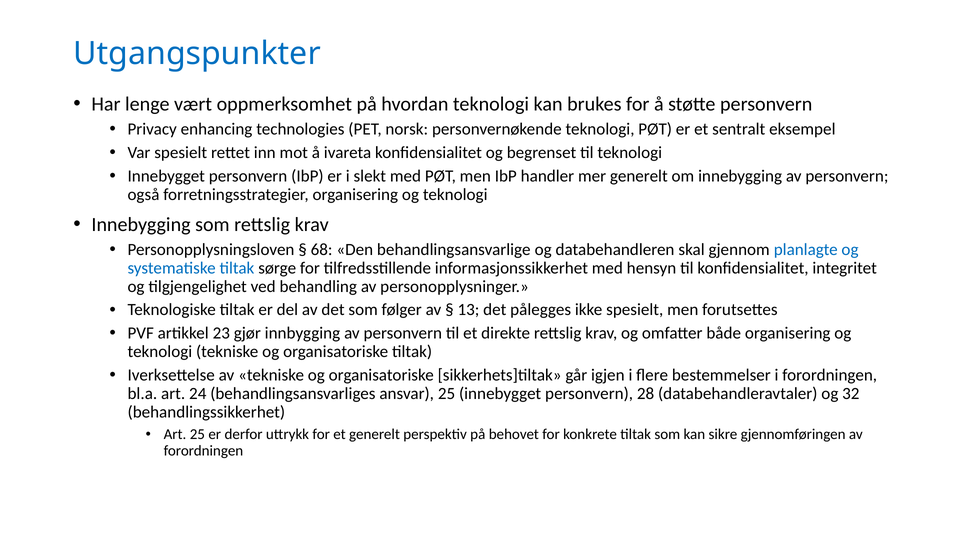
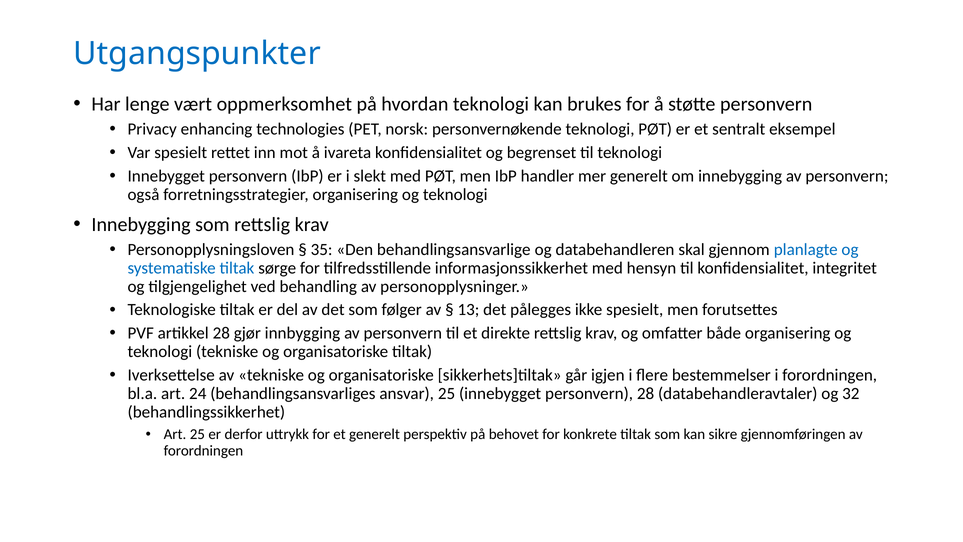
68: 68 -> 35
artikkel 23: 23 -> 28
